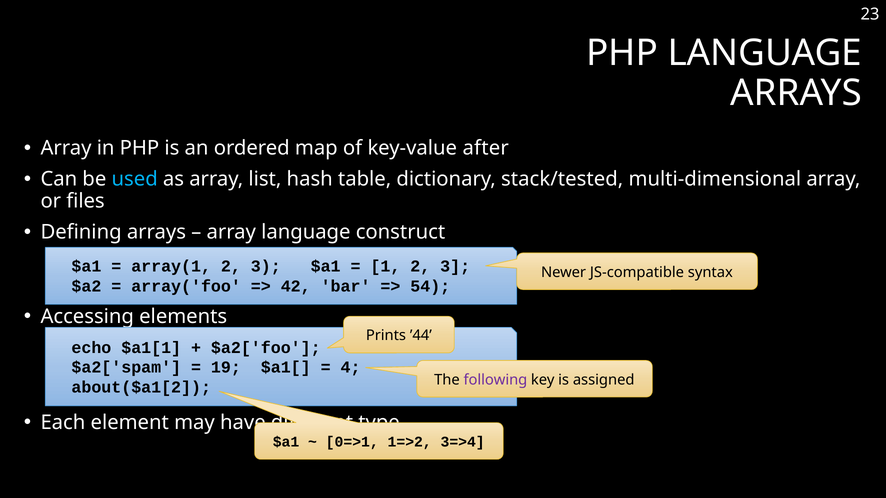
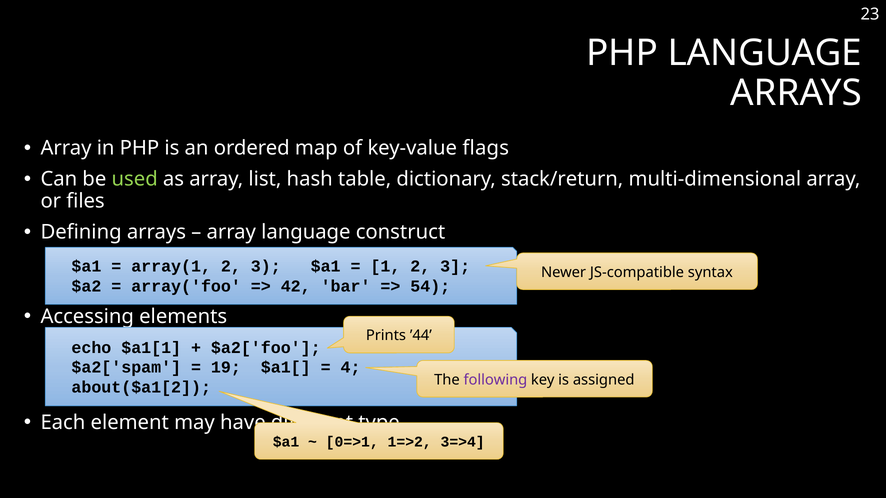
after: after -> flags
used colour: light blue -> light green
stack/tested: stack/tested -> stack/return
